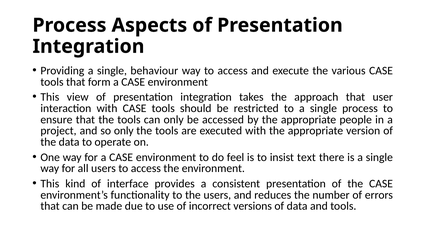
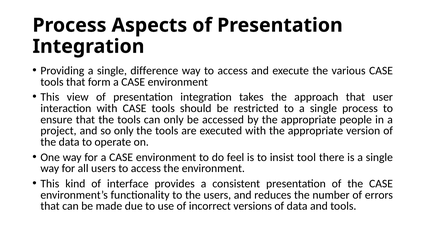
behaviour: behaviour -> difference
text: text -> tool
